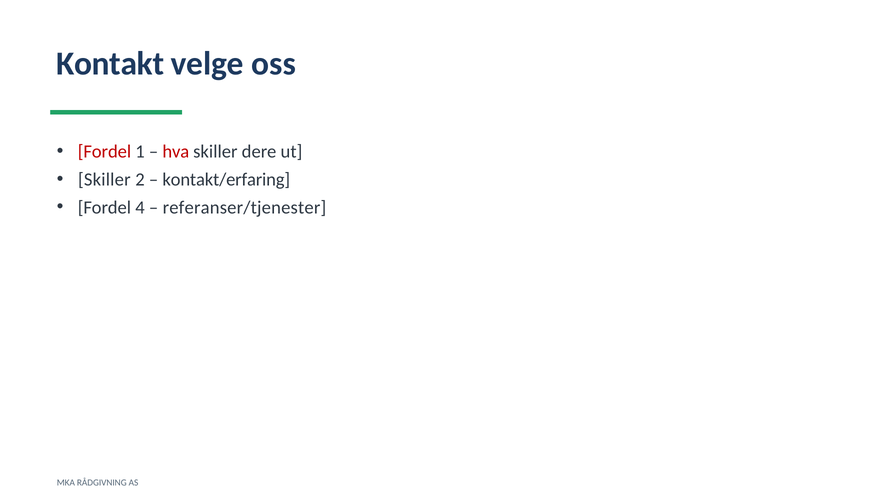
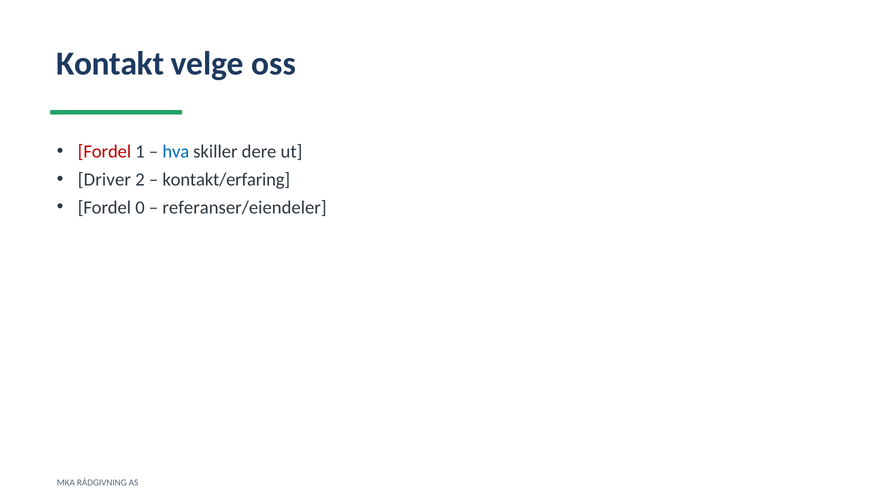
hva colour: red -> blue
Skiller at (104, 179): Skiller -> Driver
4: 4 -> 0
referanser/tjenester: referanser/tjenester -> referanser/eiendeler
